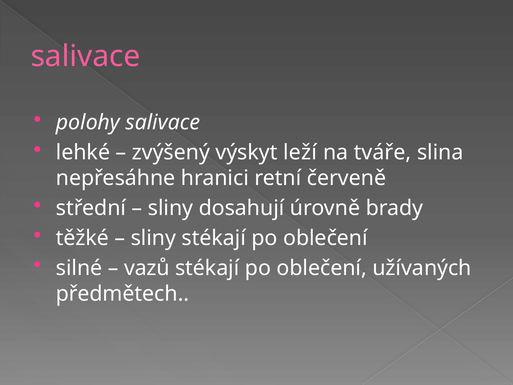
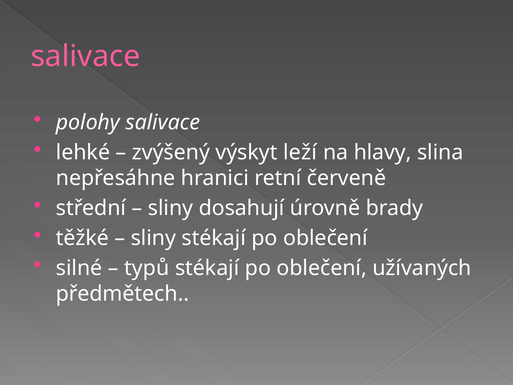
tváře: tváře -> hlavy
vazů: vazů -> typů
